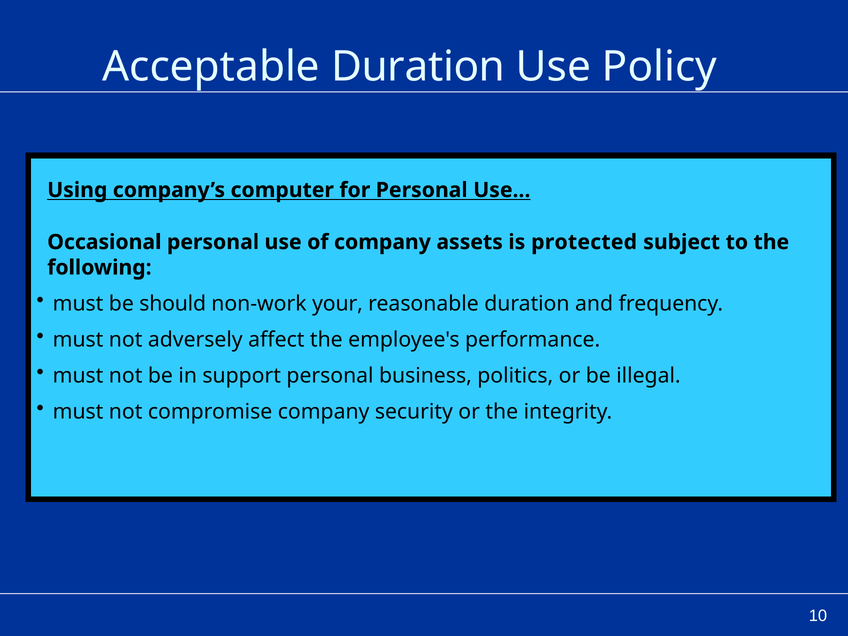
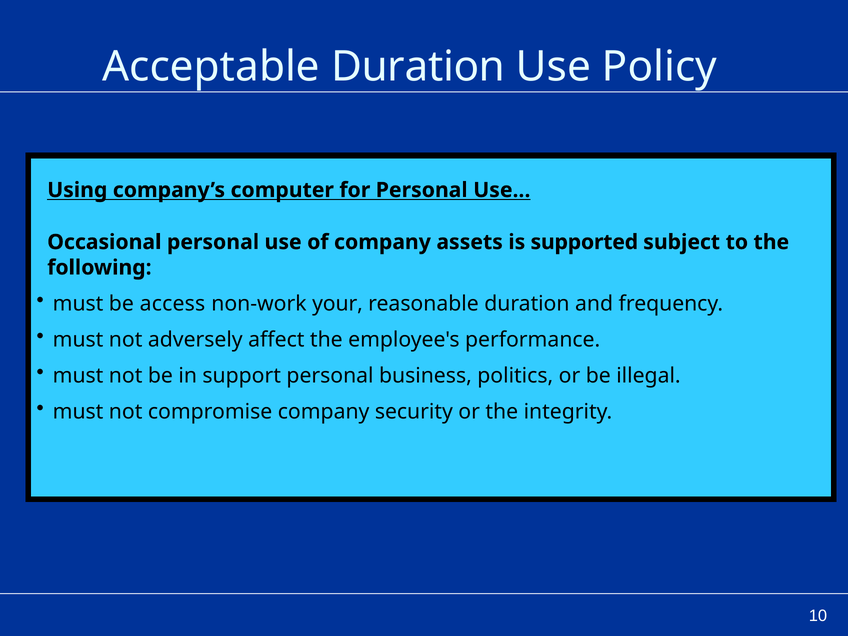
protected: protected -> supported
should: should -> access
